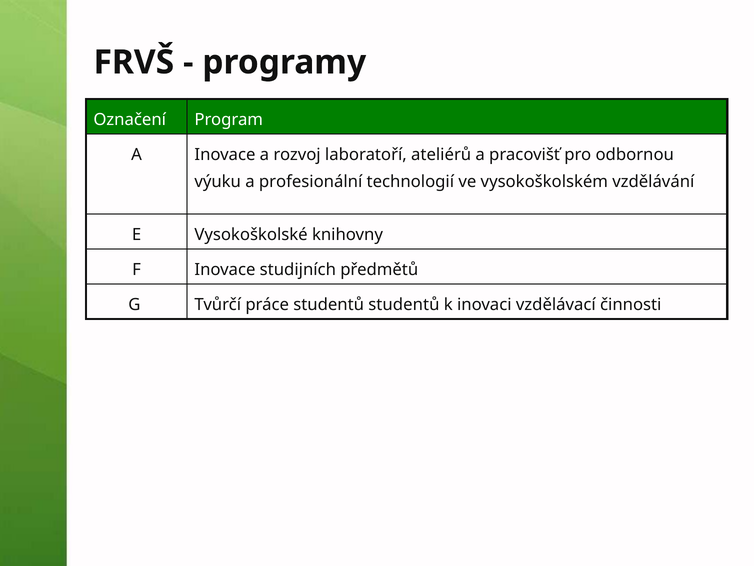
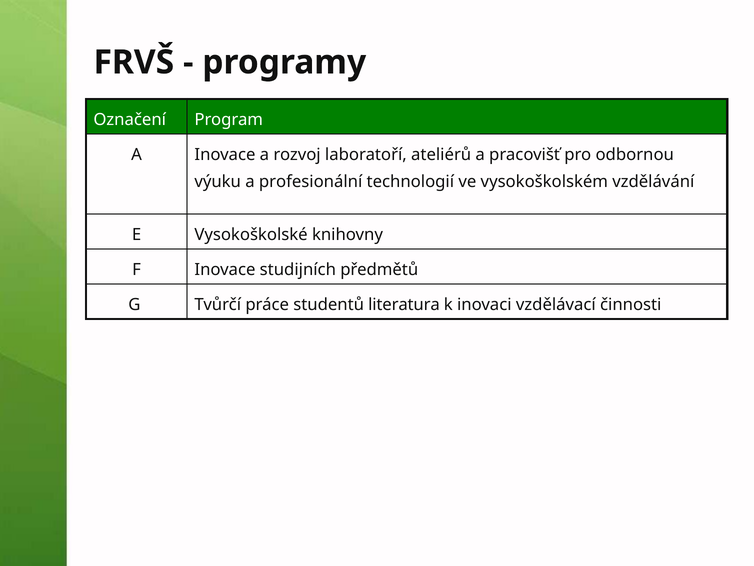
studentů studentů: studentů -> literatura
